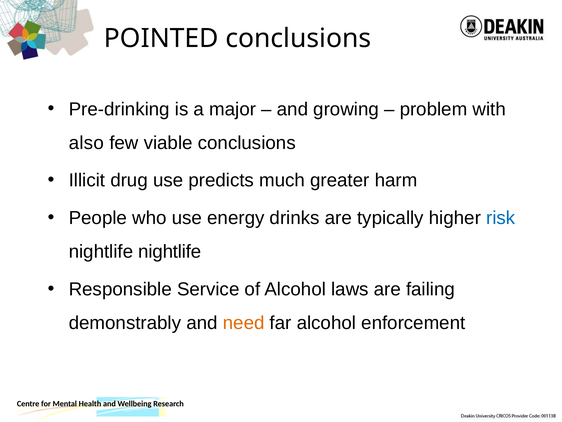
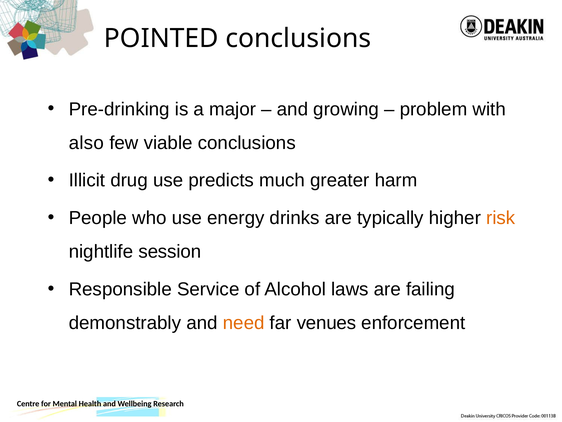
risk colour: blue -> orange
nightlife nightlife: nightlife -> session
far alcohol: alcohol -> venues
